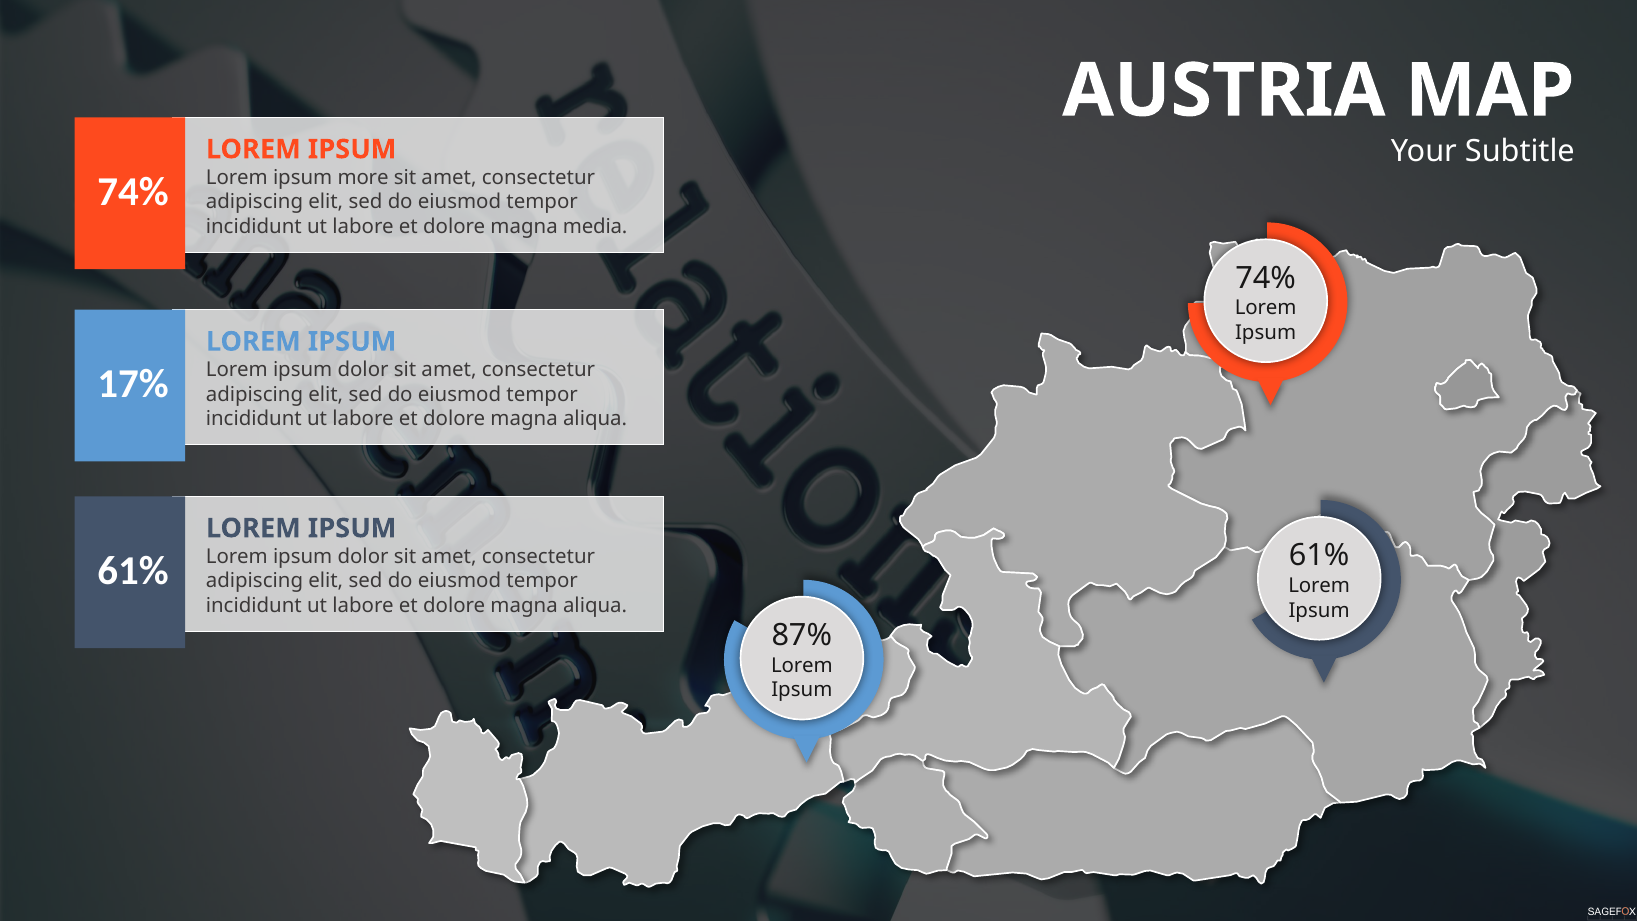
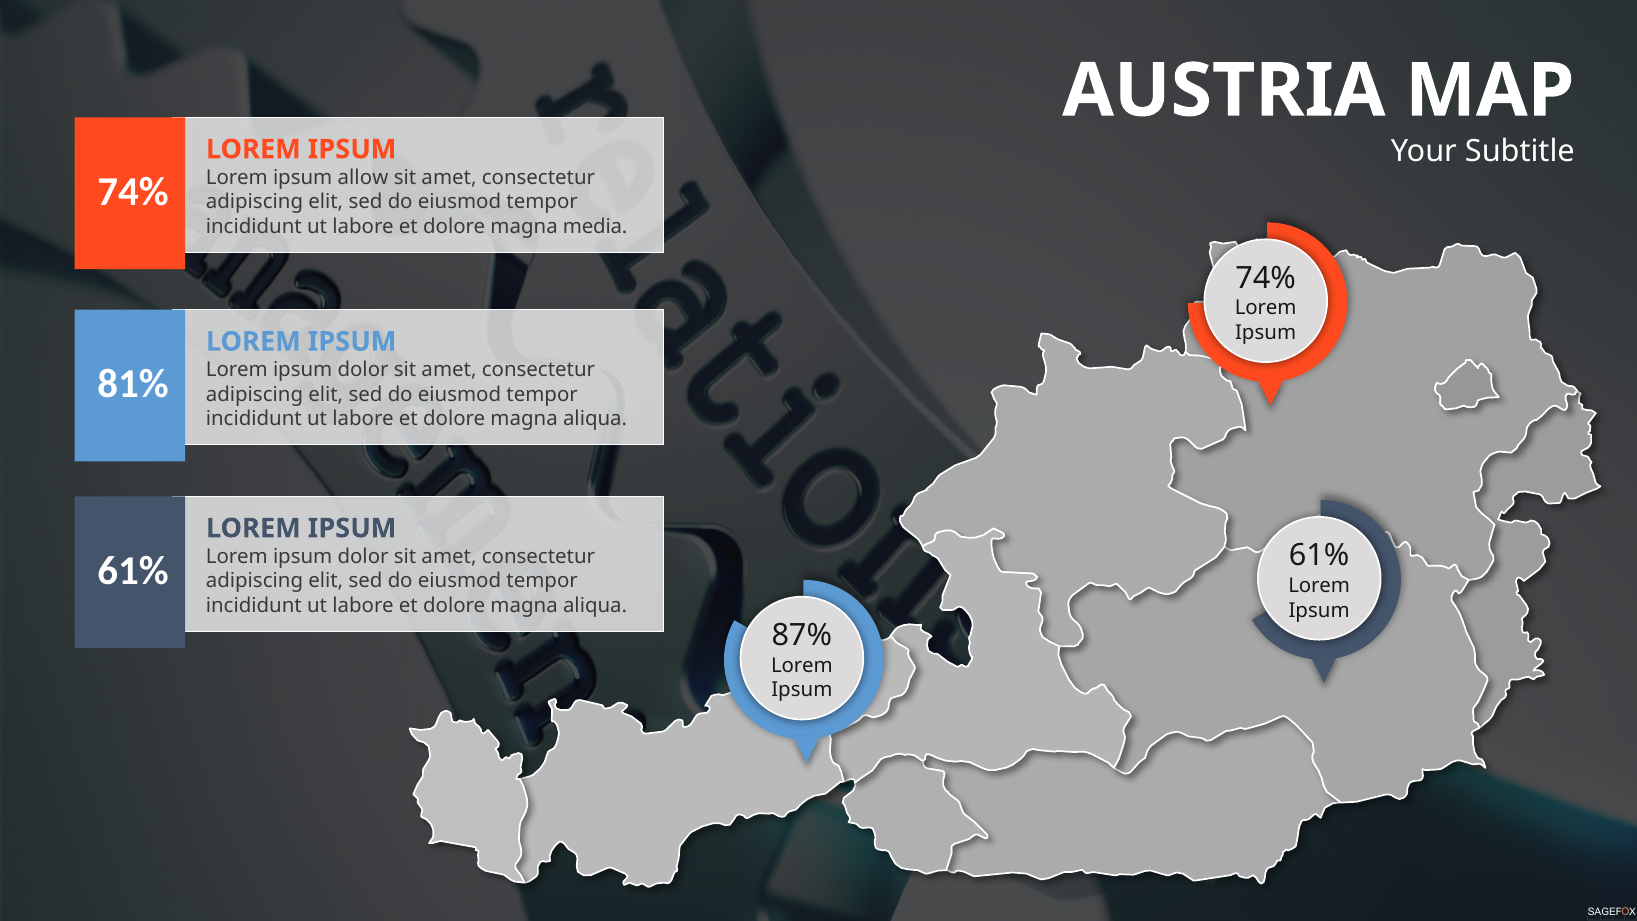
more: more -> allow
17%: 17% -> 81%
